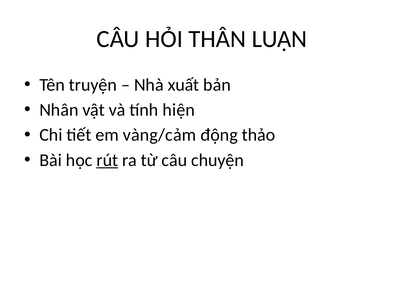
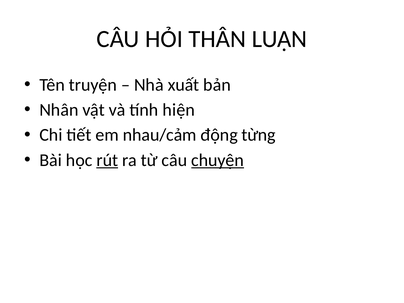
vàng/cảm: vàng/cảm -> nhau/cảm
thảo: thảo -> từng
chuyện underline: none -> present
